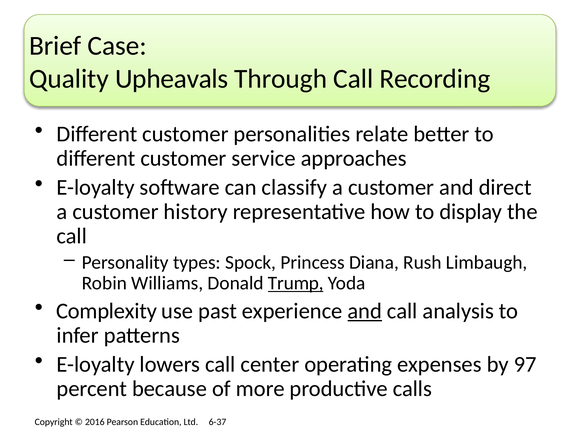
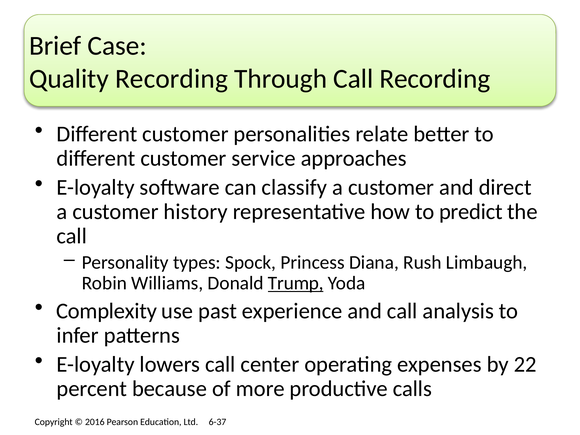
Quality Upheavals: Upheavals -> Recording
display: display -> predict
and at (365, 311) underline: present -> none
97: 97 -> 22
